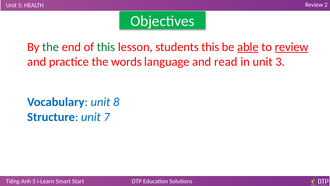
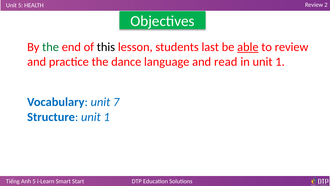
this at (106, 47) colour: green -> black
students this: this -> last
review at (292, 47) underline: present -> none
words: words -> dance
in unit 3: 3 -> 1
8: 8 -> 7
Structure unit 7: 7 -> 1
